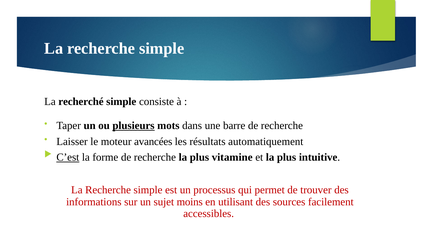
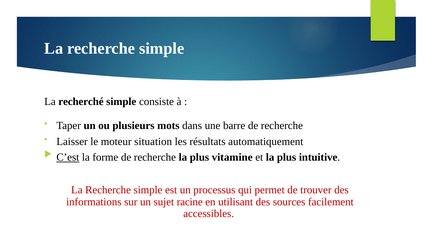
plusieurs underline: present -> none
avancées: avancées -> situation
moins: moins -> racine
